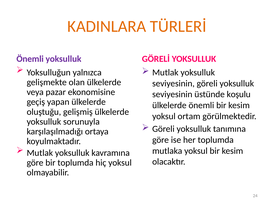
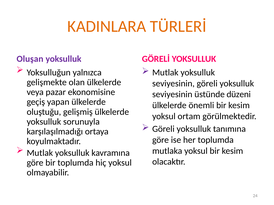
Önemli at (30, 59): Önemli -> Oluşan
koşulu: koşulu -> düzeni
